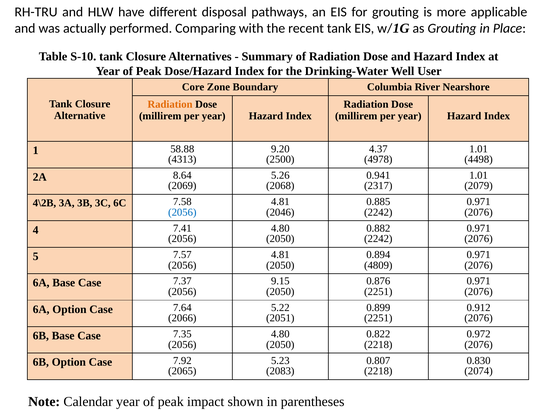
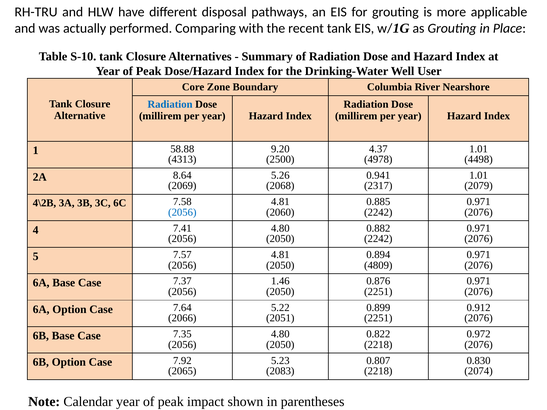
Radiation at (170, 104) colour: orange -> blue
2046: 2046 -> 2060
9.15: 9.15 -> 1.46
